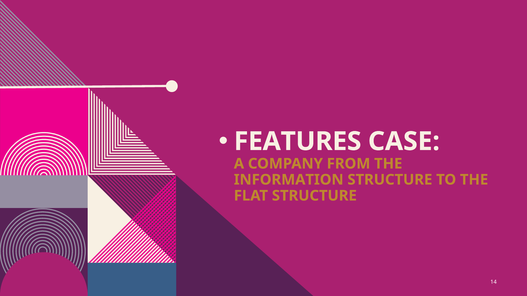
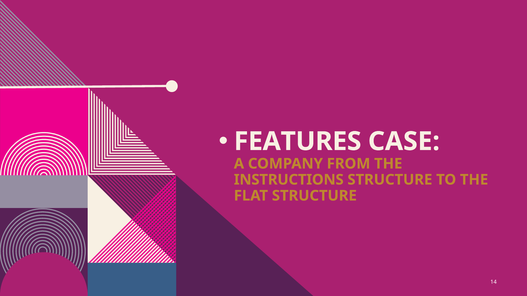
INFORMATION: INFORMATION -> INSTRUCTIONS
